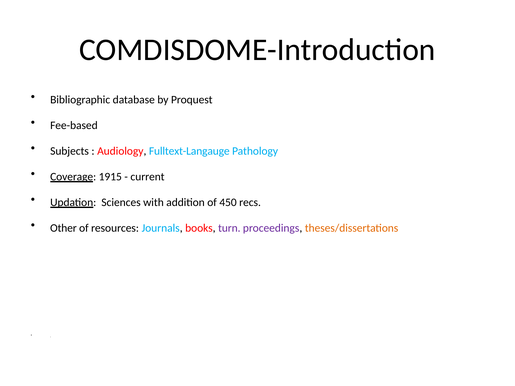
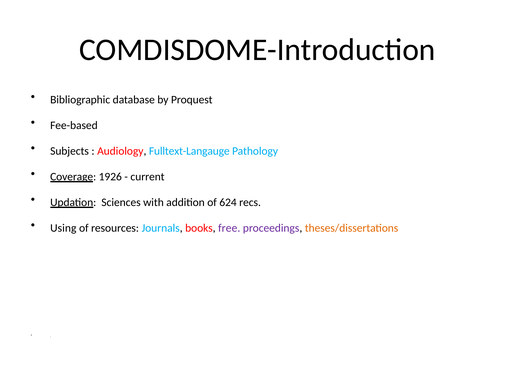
1915: 1915 -> 1926
450: 450 -> 624
Other: Other -> Using
turn: turn -> free
